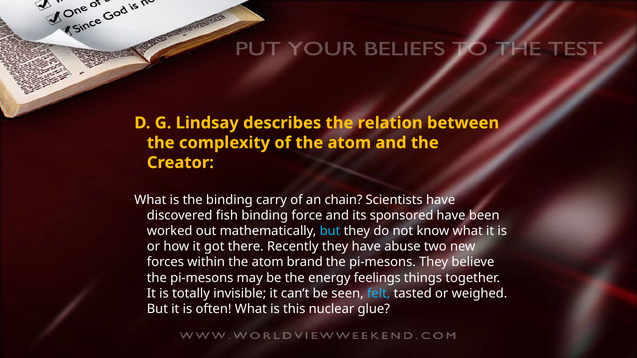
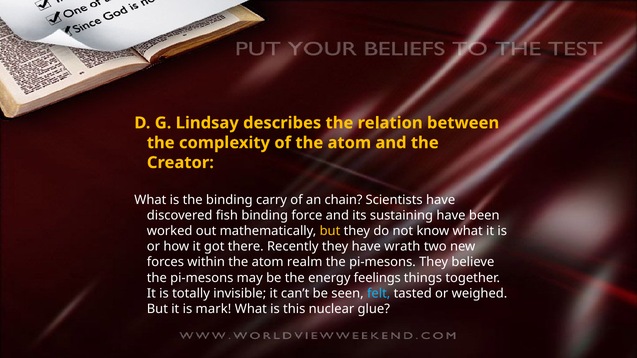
sponsored: sponsored -> sustaining
but at (330, 231) colour: light blue -> yellow
abuse: abuse -> wrath
brand: brand -> realm
often: often -> mark
